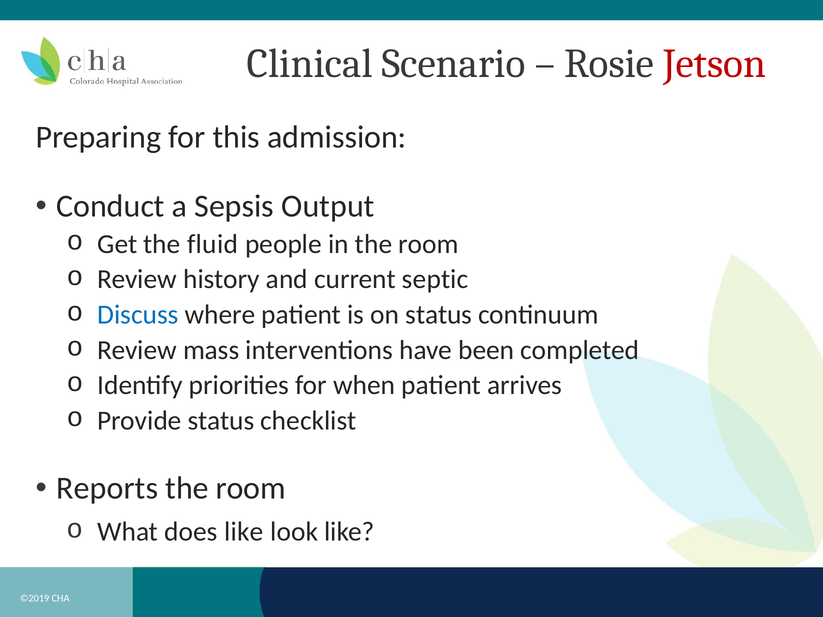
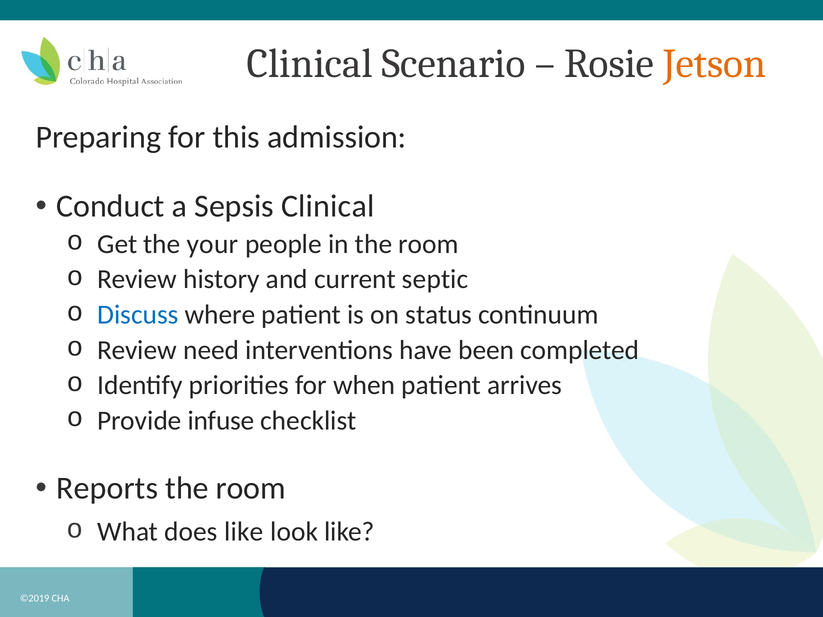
Jetson colour: red -> orange
Sepsis Output: Output -> Clinical
fluid: fluid -> your
mass: mass -> need
Provide status: status -> infuse
